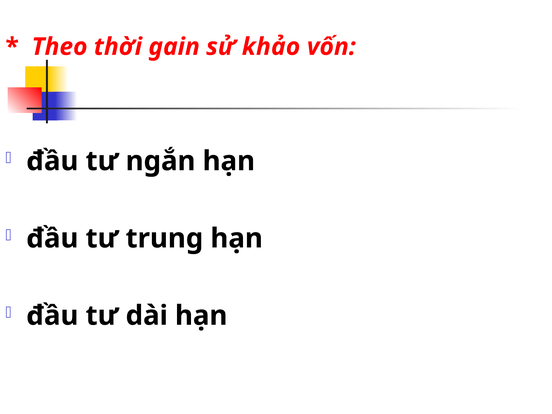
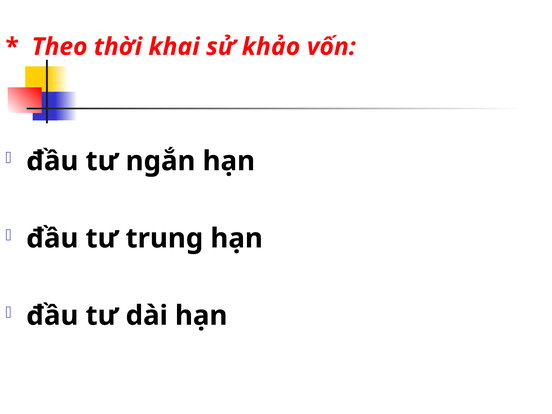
gain: gain -> khai
